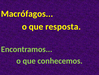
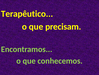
Macrófagos: Macrófagos -> Terapêutico
resposta: resposta -> precisam
